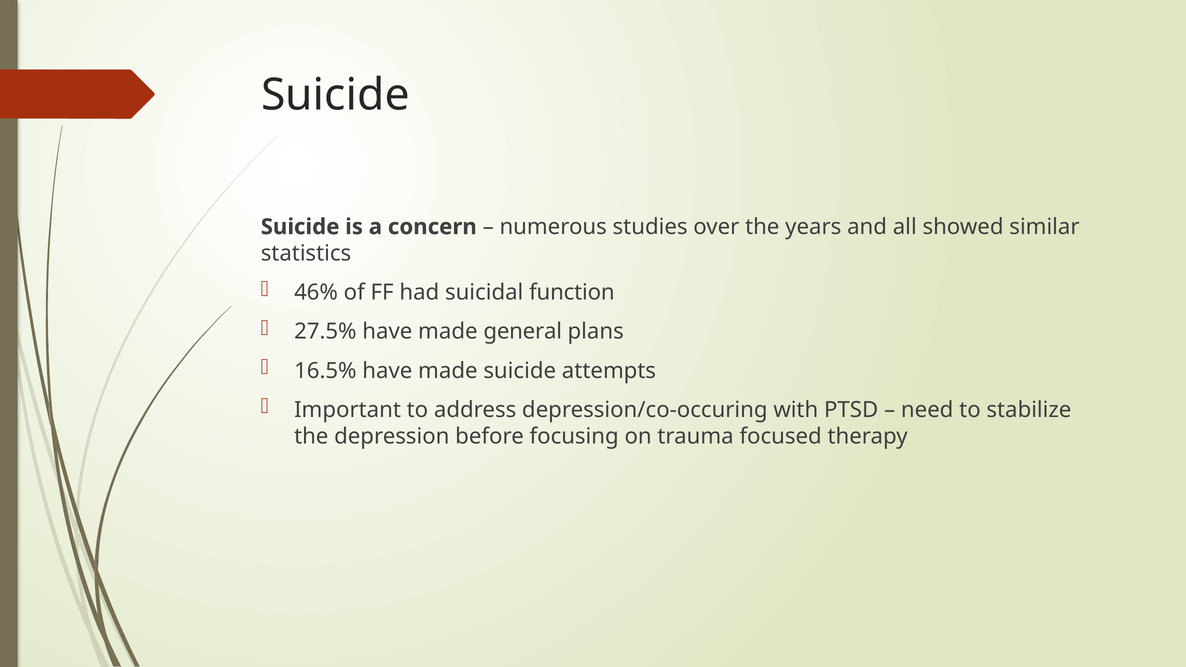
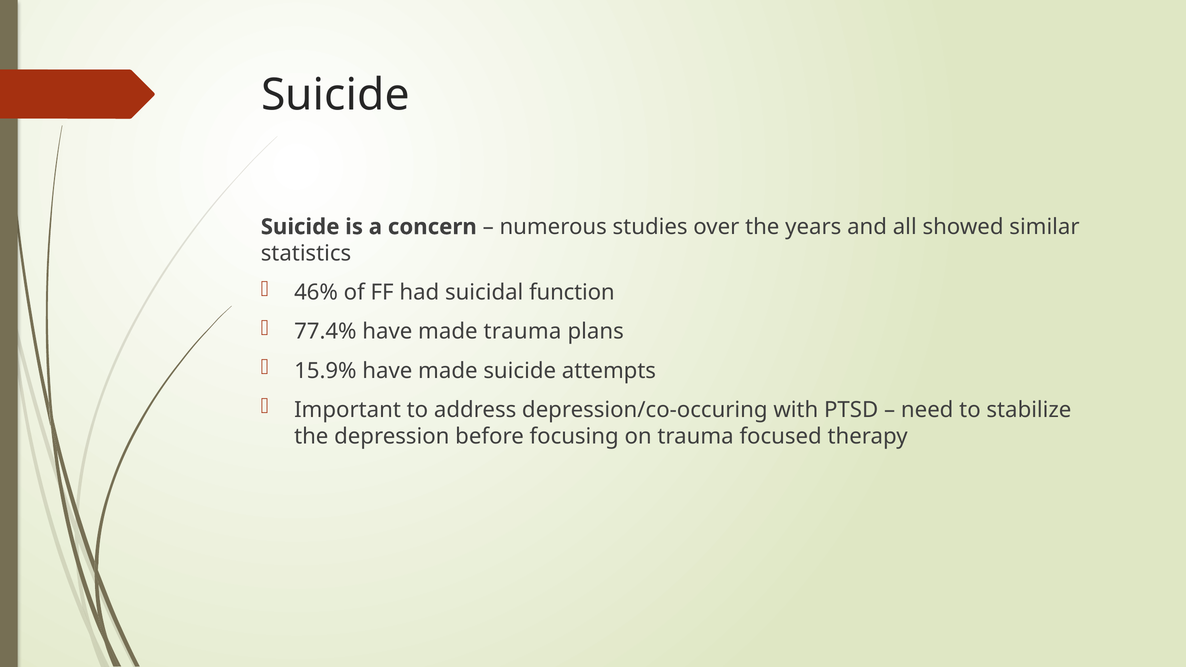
27.5%: 27.5% -> 77.4%
made general: general -> trauma
16.5%: 16.5% -> 15.9%
